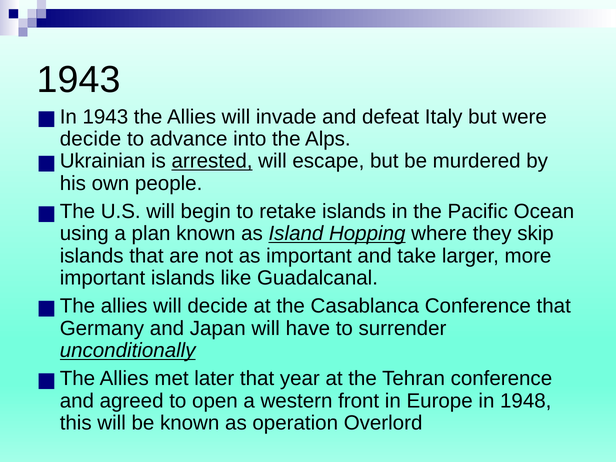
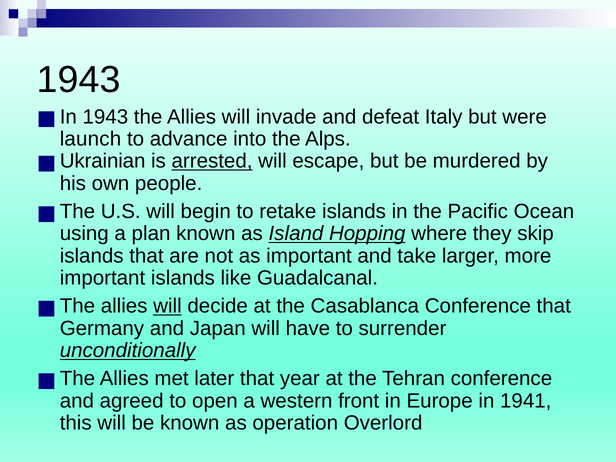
decide at (90, 139): decide -> launch
will at (167, 306) underline: none -> present
1948: 1948 -> 1941
